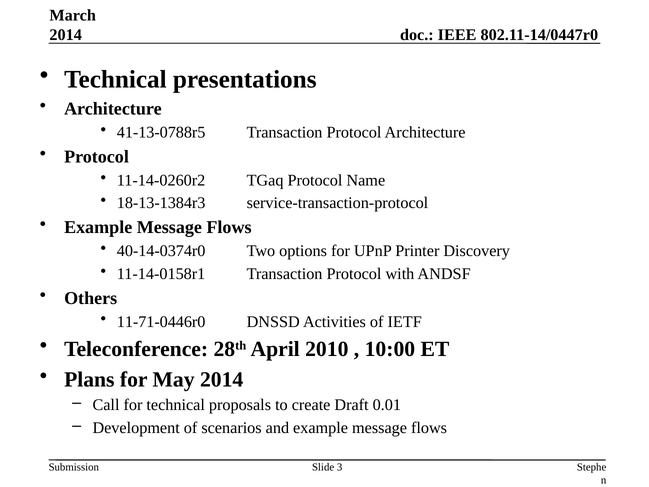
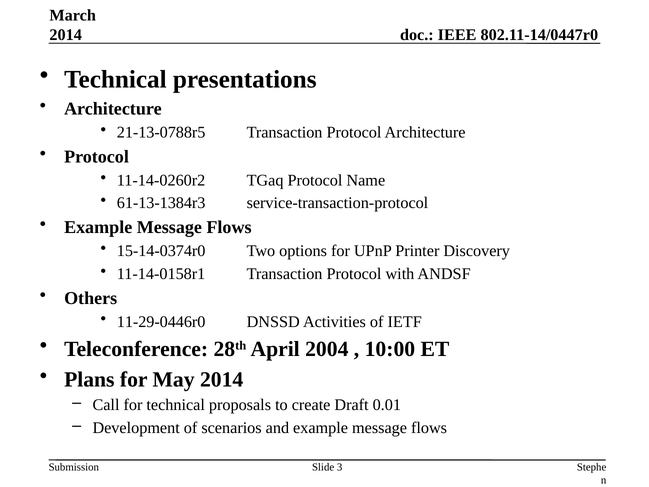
41-13-0788r5: 41-13-0788r5 -> 21-13-0788r5
18-13-1384r3: 18-13-1384r3 -> 61-13-1384r3
40-14-0374r0: 40-14-0374r0 -> 15-14-0374r0
11-71-0446r0: 11-71-0446r0 -> 11-29-0446r0
2010: 2010 -> 2004
